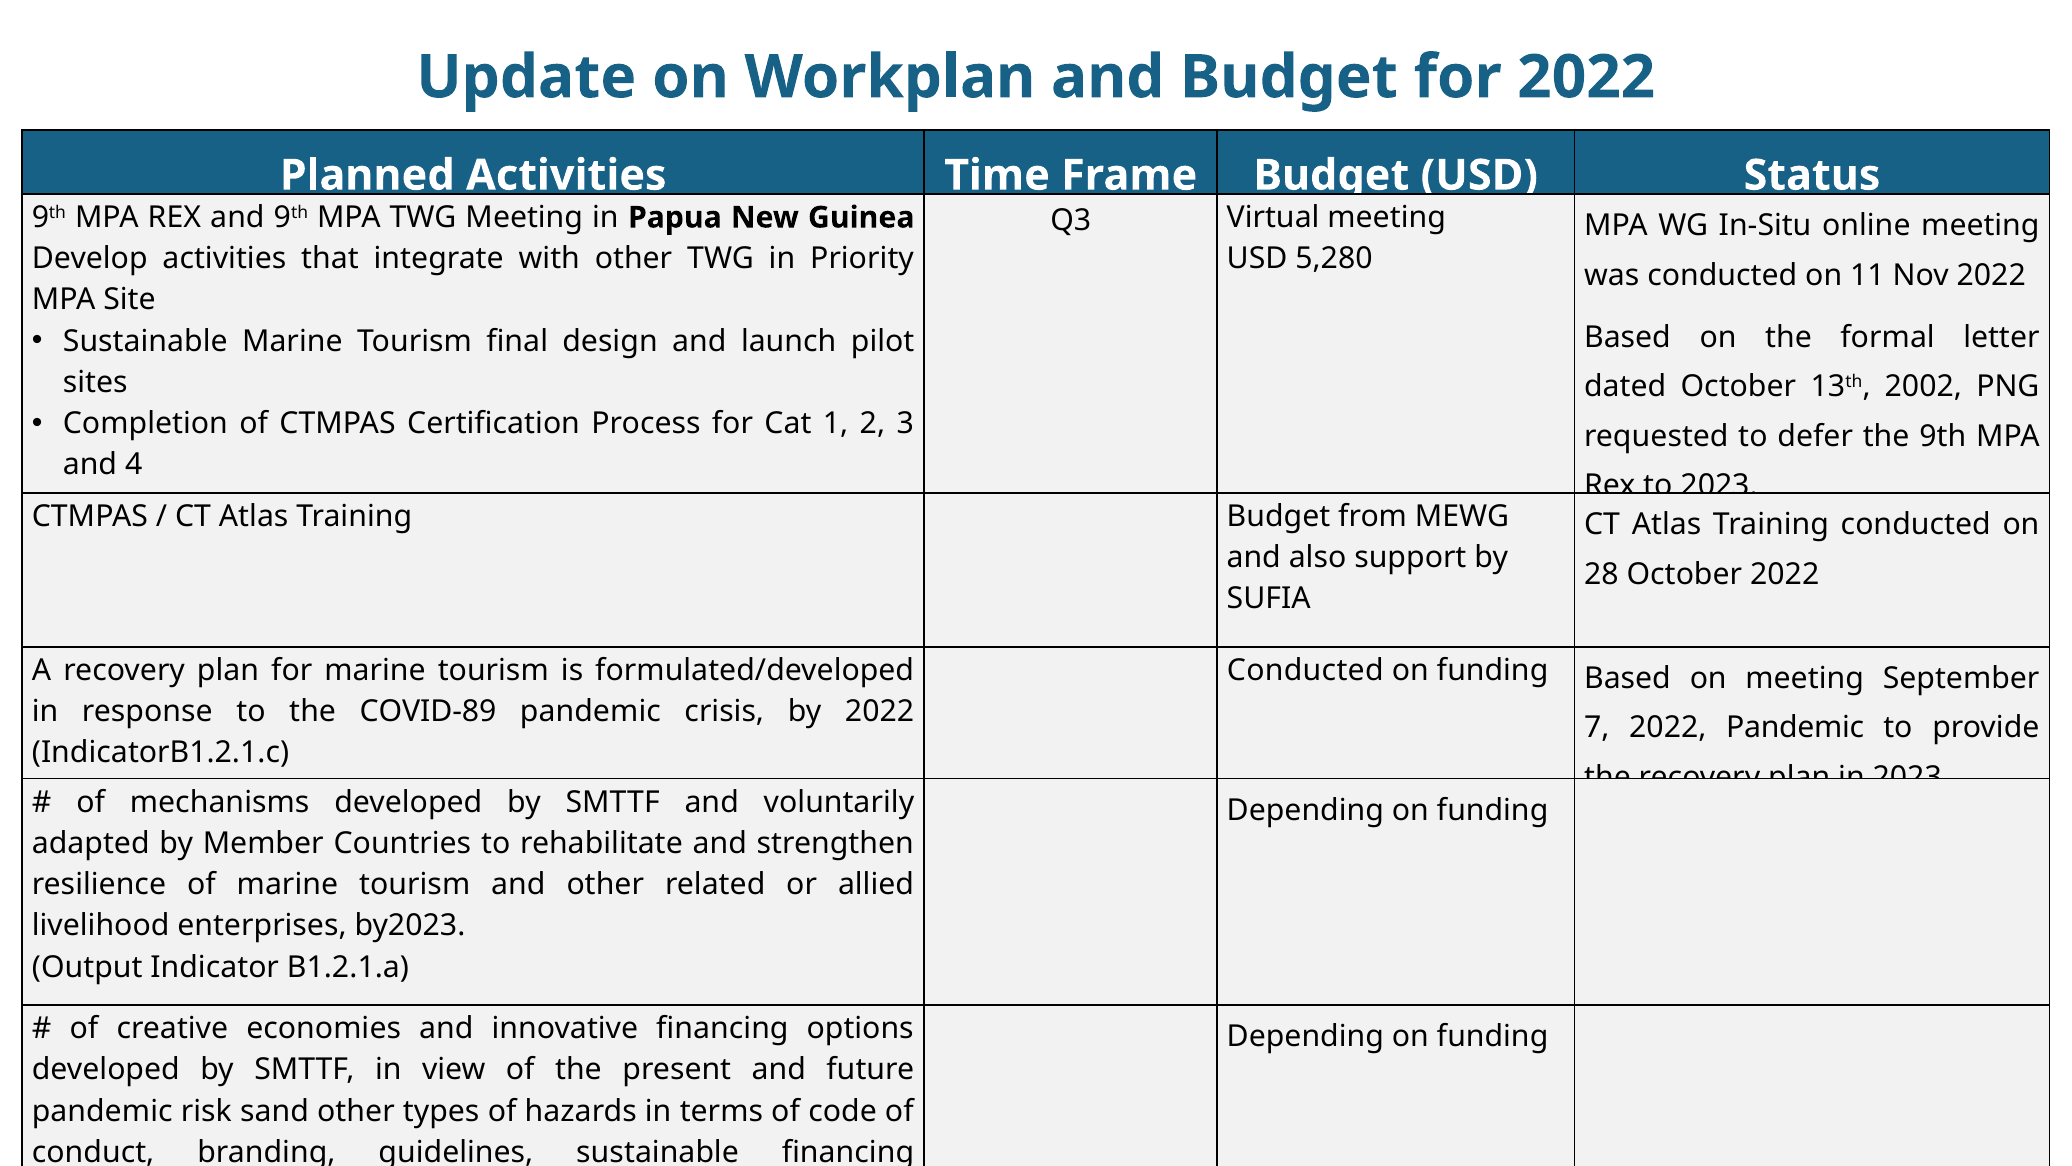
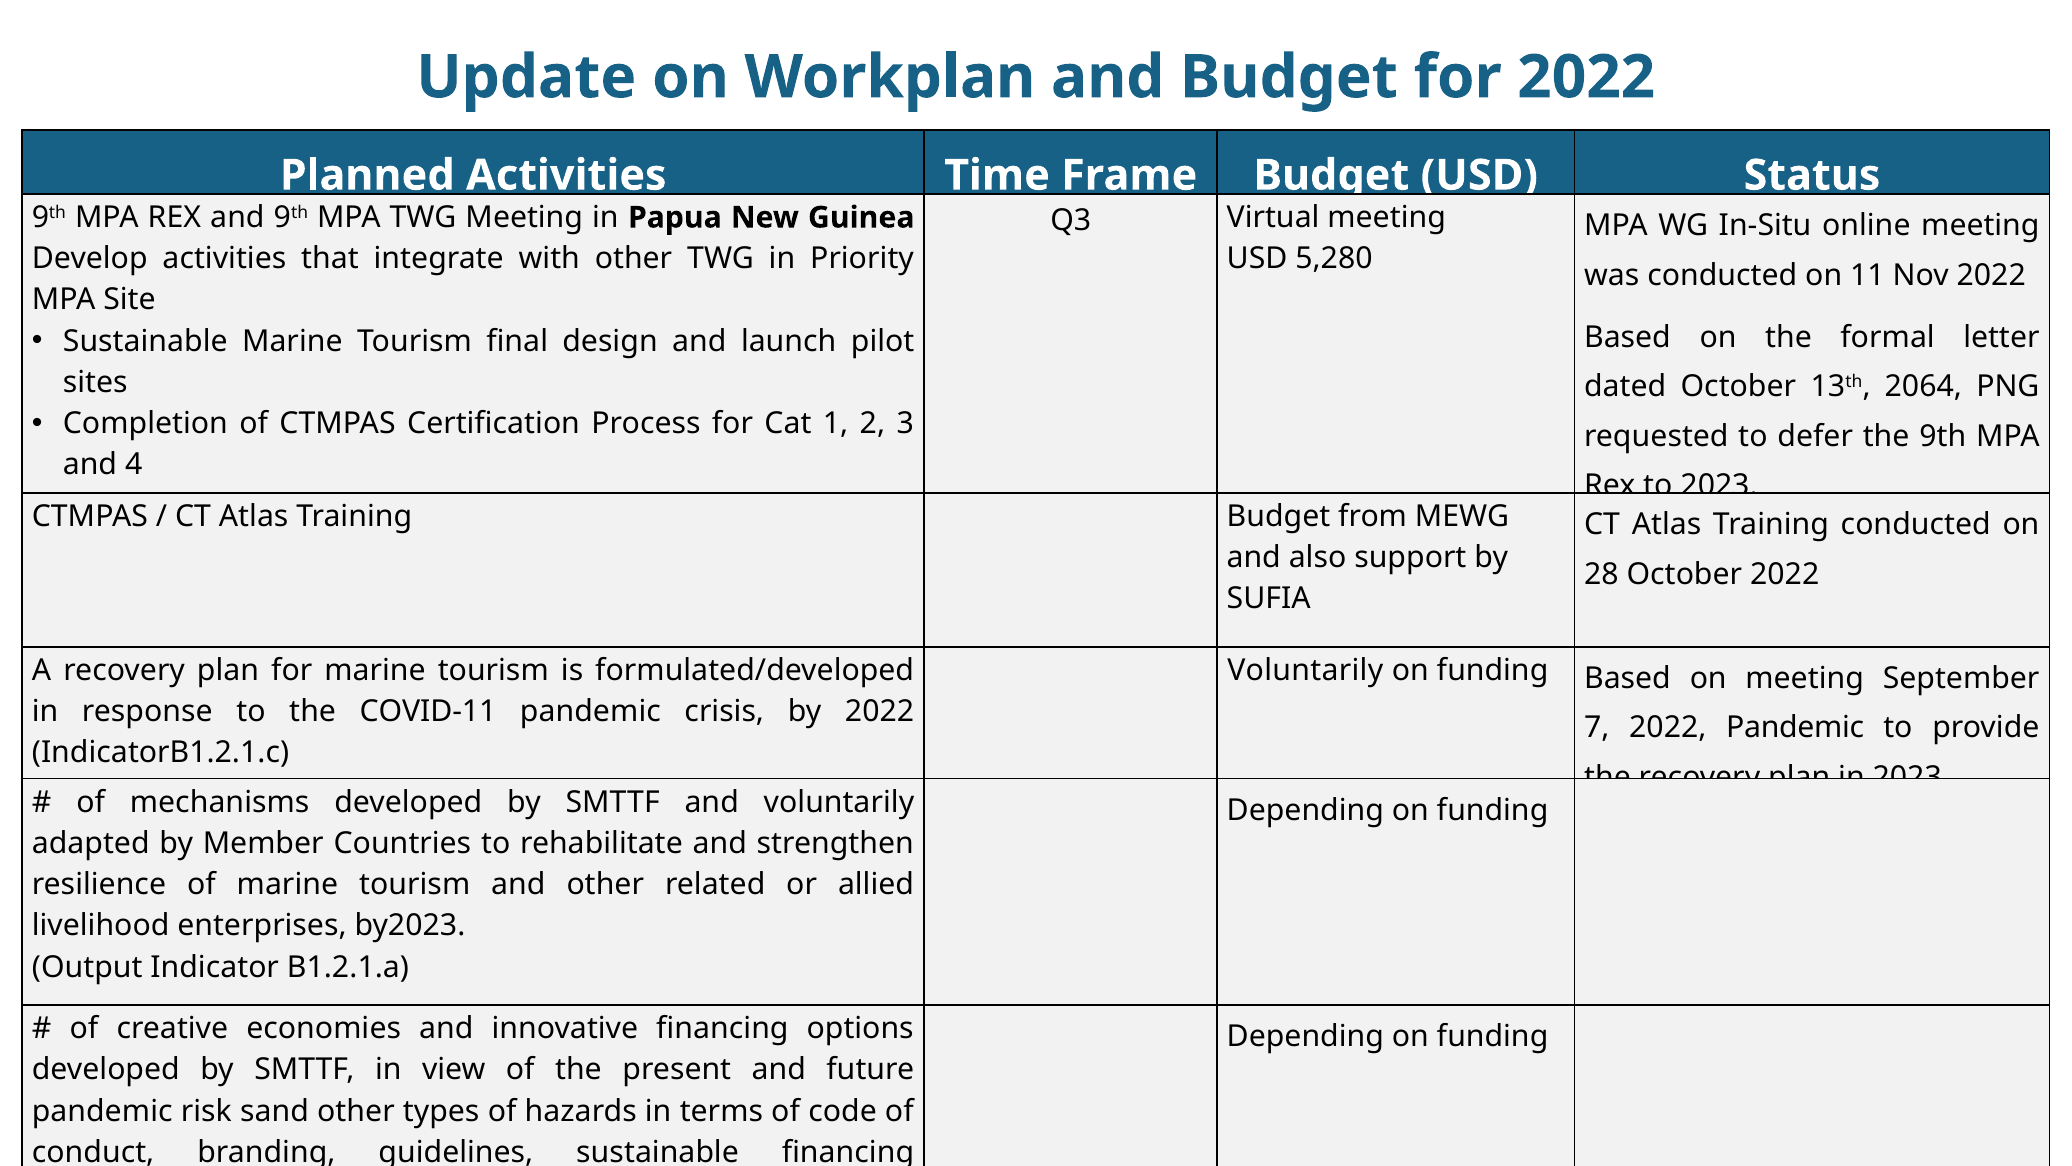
2002: 2002 -> 2064
Conducted at (1305, 670): Conducted -> Voluntarily
COVID-89: COVID-89 -> COVID-11
